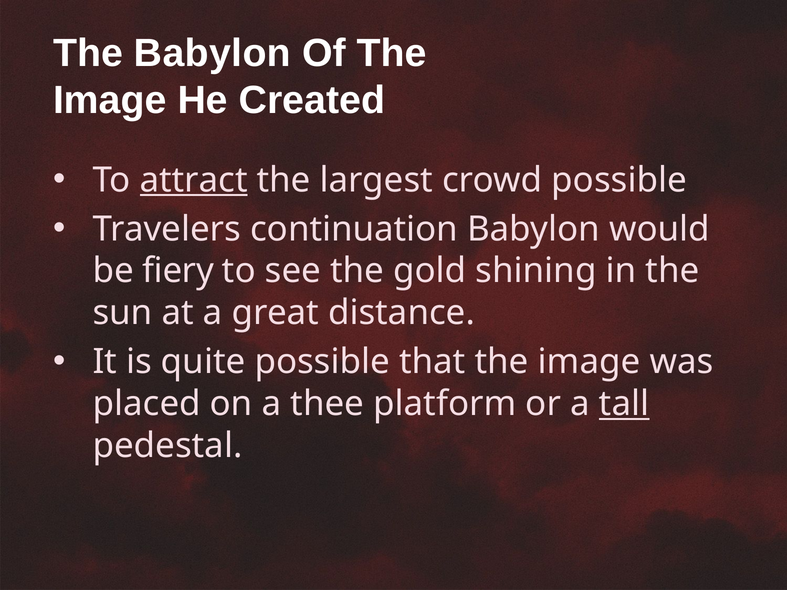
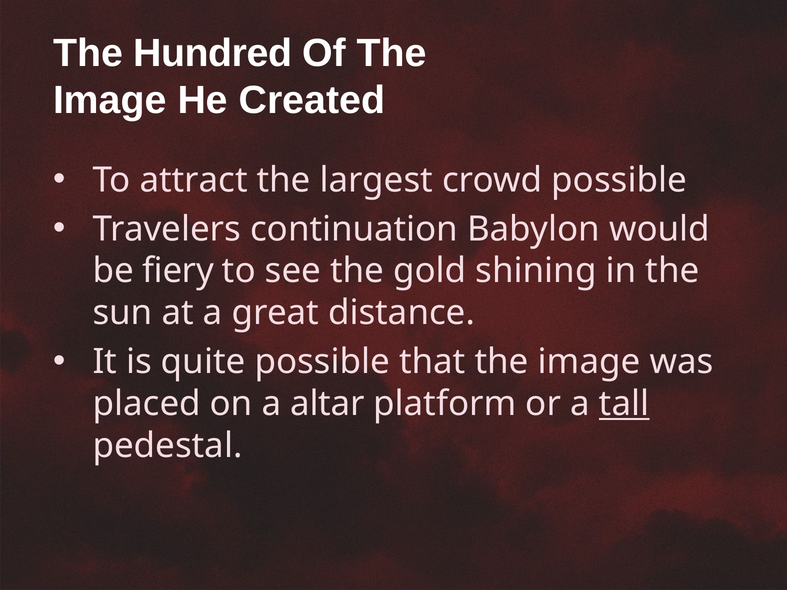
The Babylon: Babylon -> Hundred
attract underline: present -> none
thee: thee -> altar
